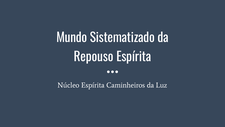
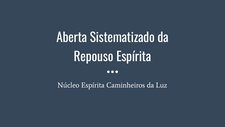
Mundo: Mundo -> Aberta
